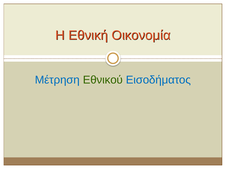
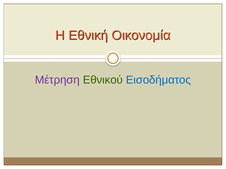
Μέτρηση colour: blue -> purple
